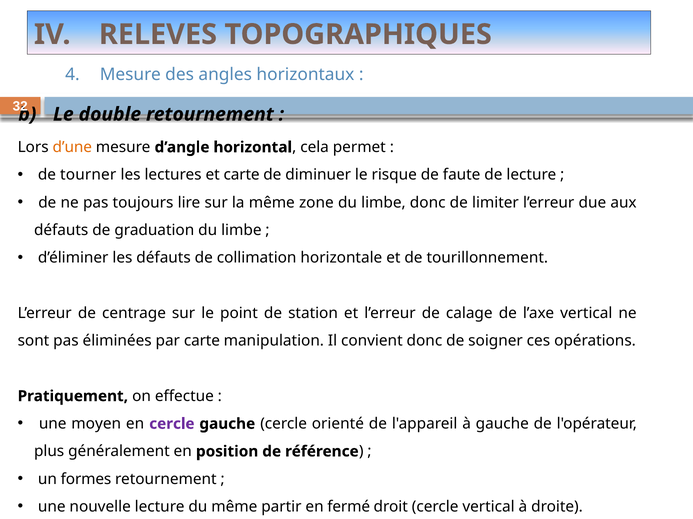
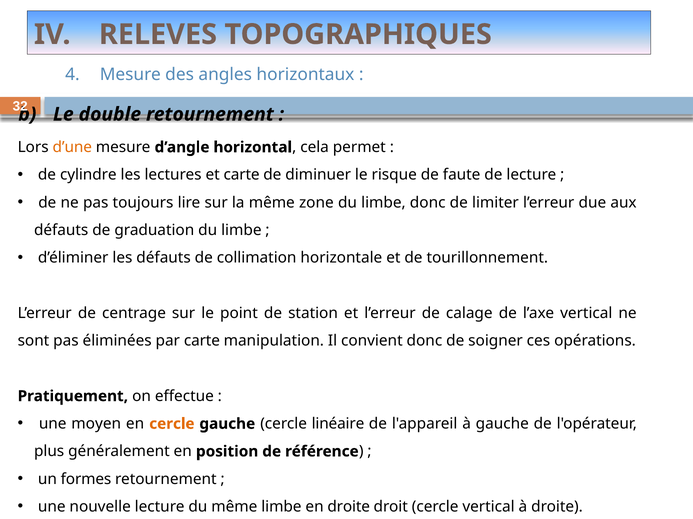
tourner: tourner -> cylindre
cercle at (172, 424) colour: purple -> orange
orienté: orienté -> linéaire
même partir: partir -> limbe
en fermé: fermé -> droite
